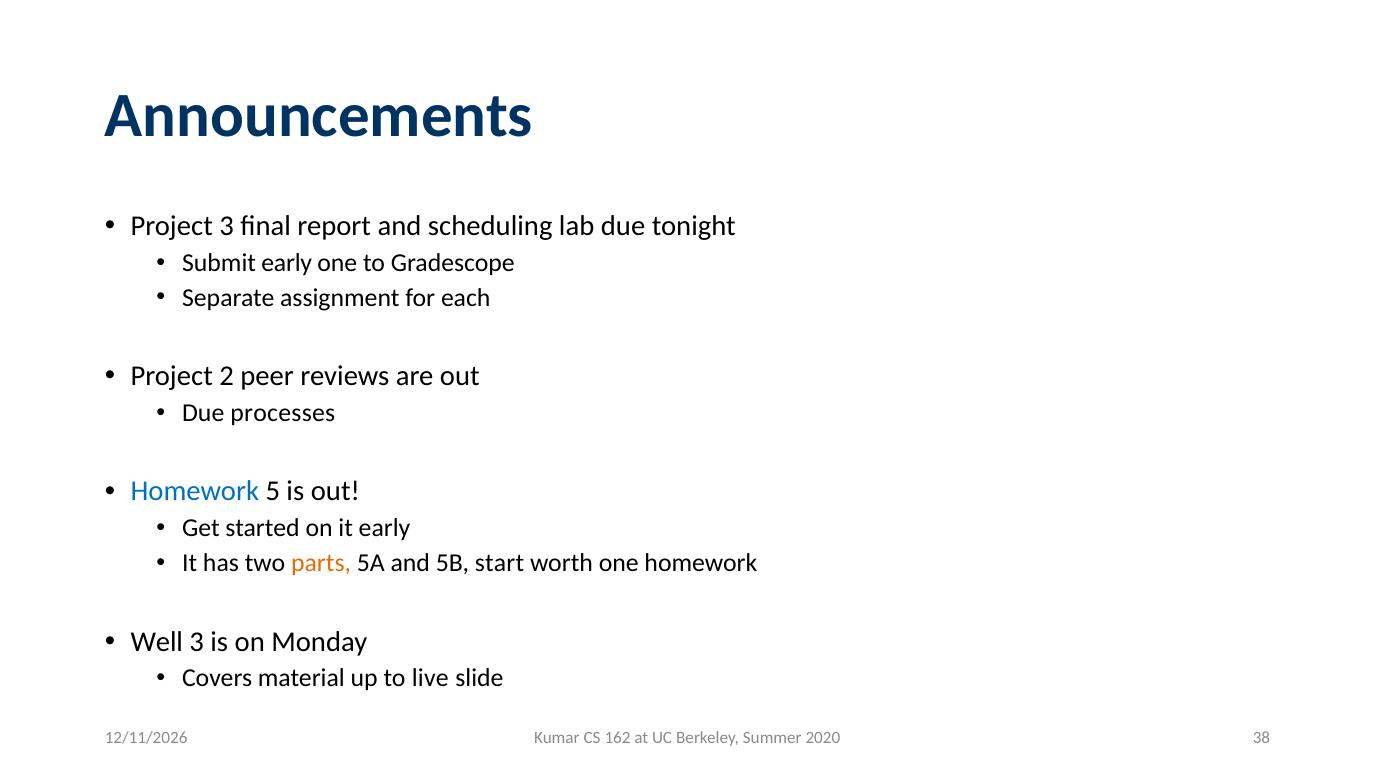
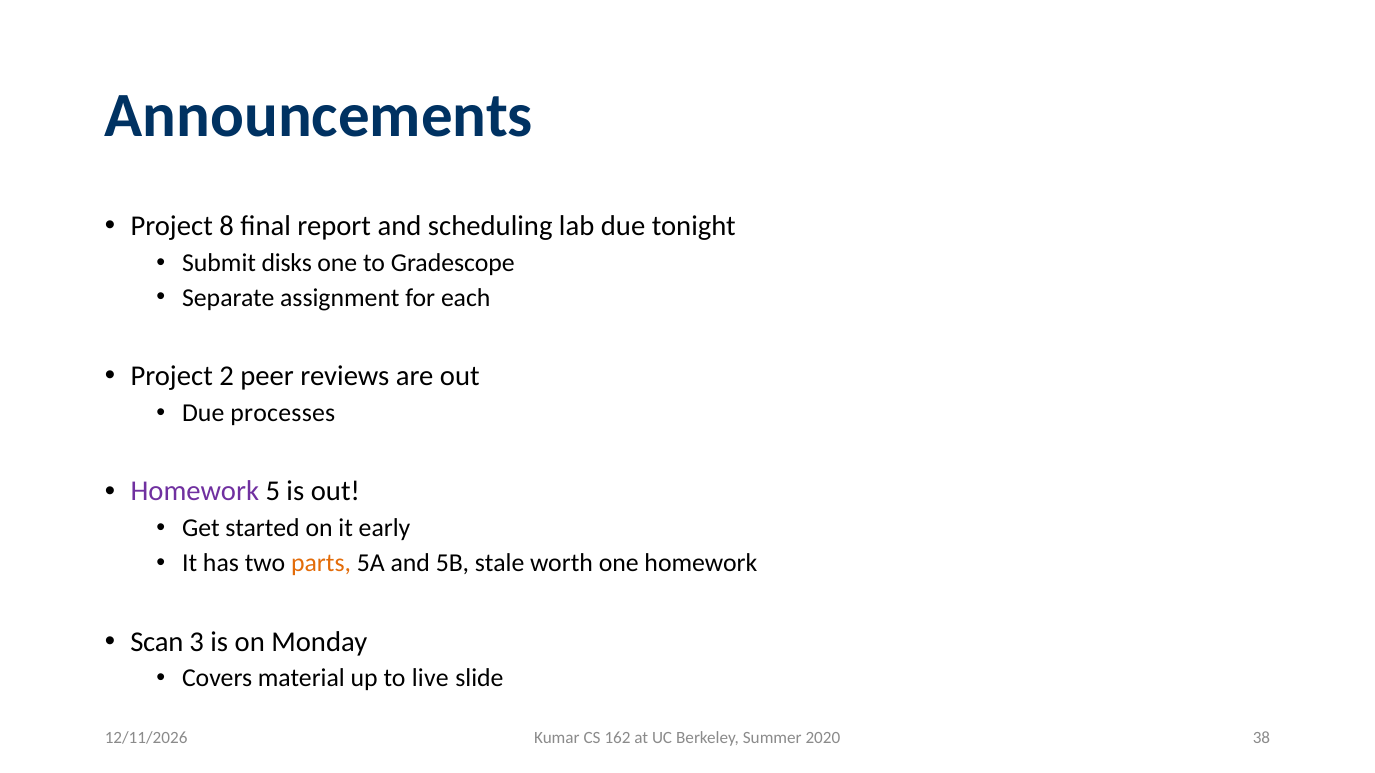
Project 3: 3 -> 8
Submit early: early -> disks
Homework at (195, 492) colour: blue -> purple
start: start -> stale
Well: Well -> Scan
